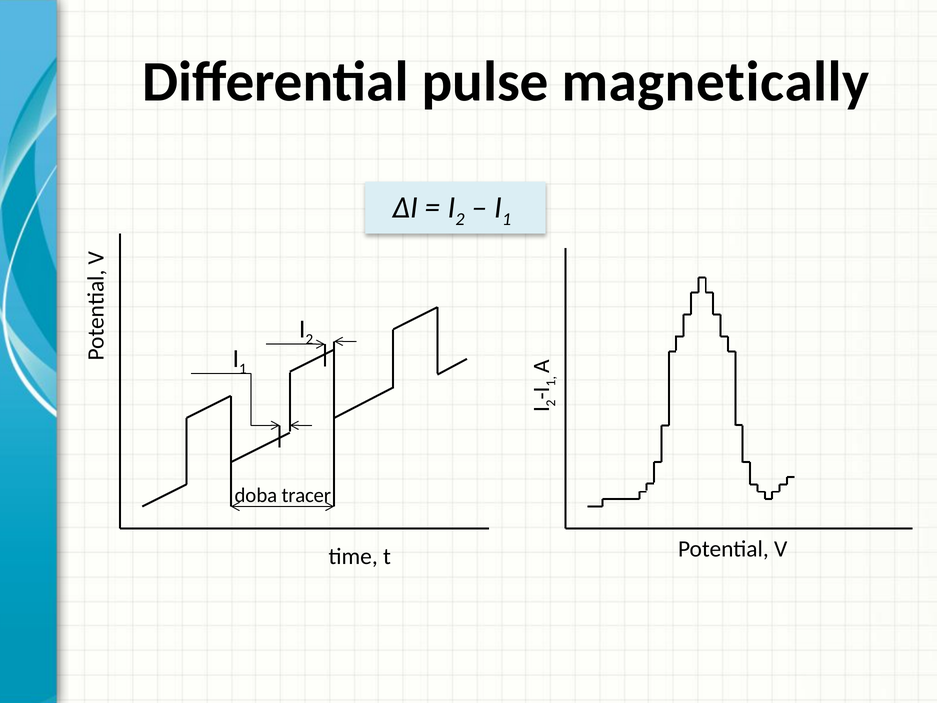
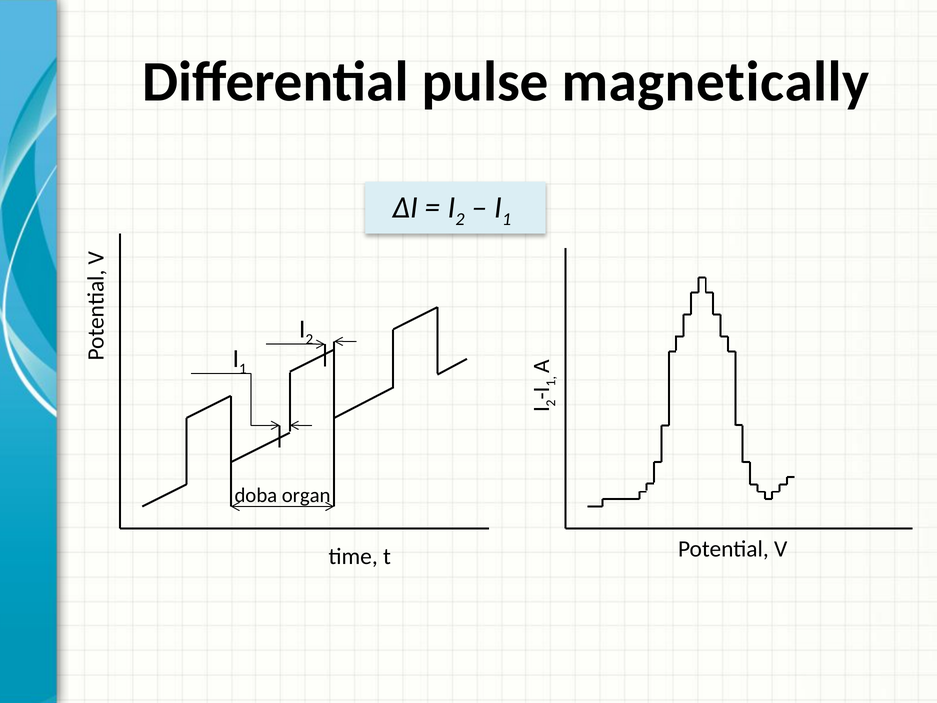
tracer: tracer -> organ
